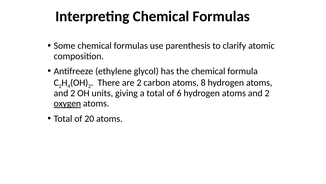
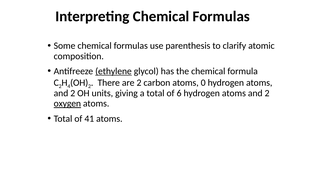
ethylene underline: none -> present
8: 8 -> 0
20: 20 -> 41
